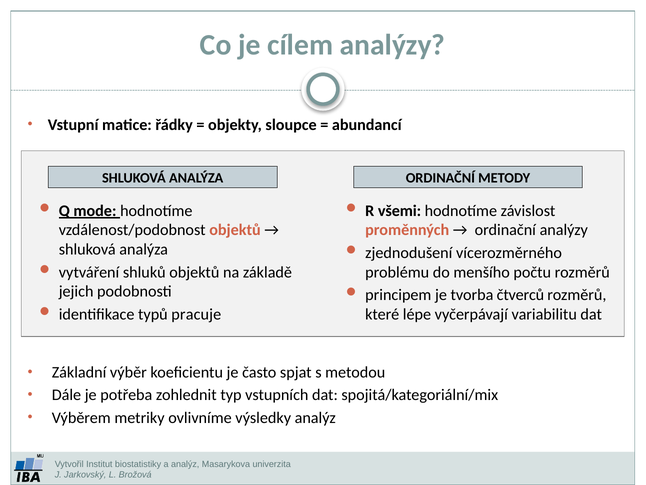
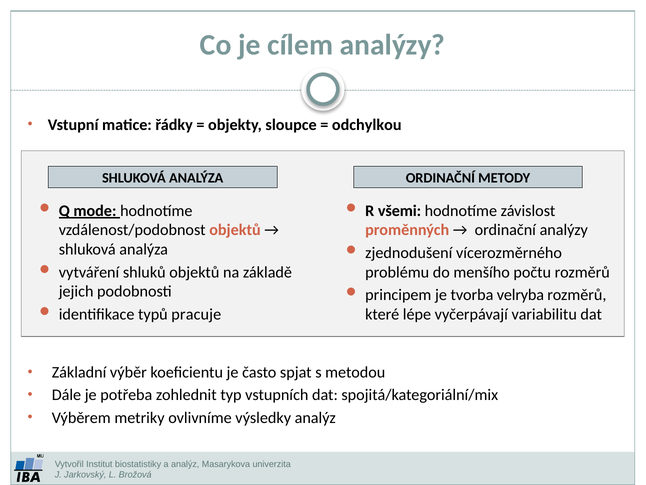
abundancí: abundancí -> odchylkou
čtverců: čtverců -> velryba
